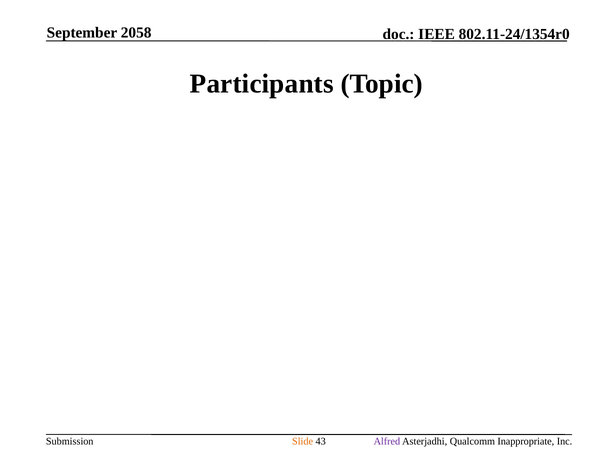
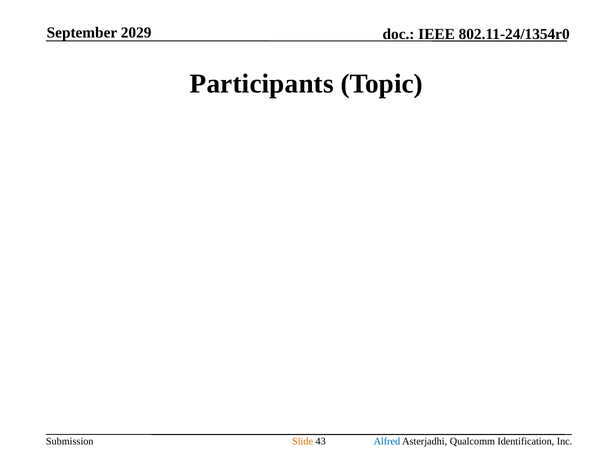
2058: 2058 -> 2029
Alfred colour: purple -> blue
Inappropriate: Inappropriate -> Identification
